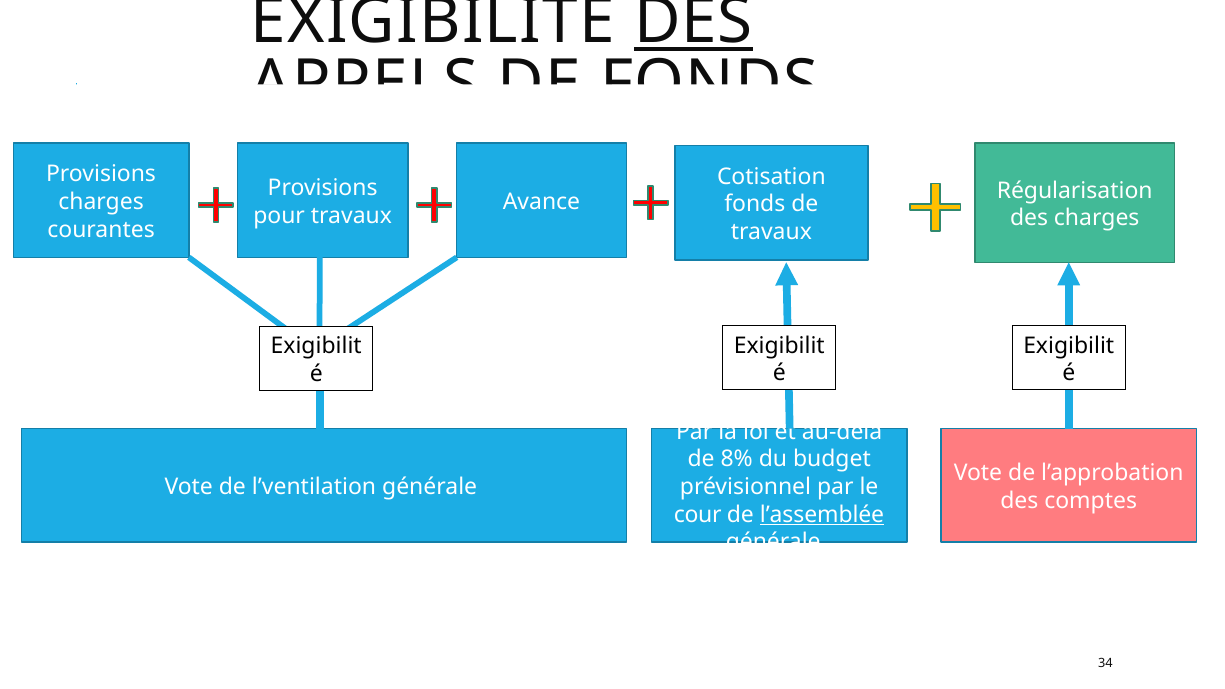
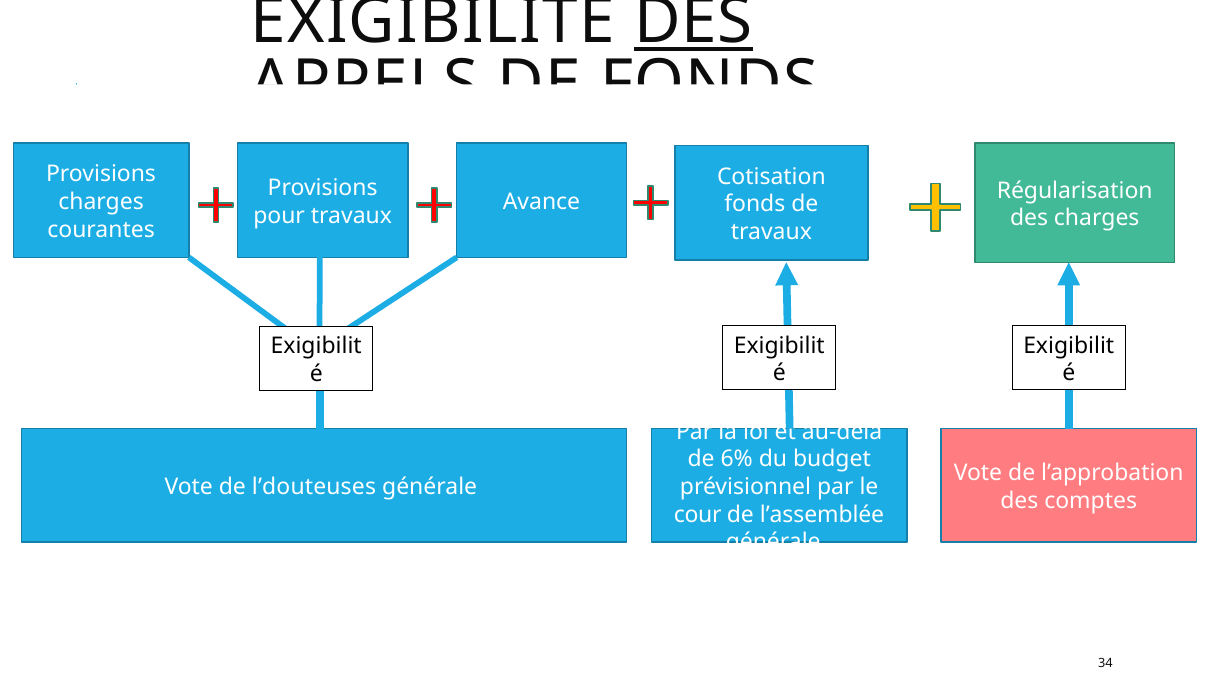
8%: 8% -> 6%
l’ventilation: l’ventilation -> l’douteuses
l’assemblée underline: present -> none
